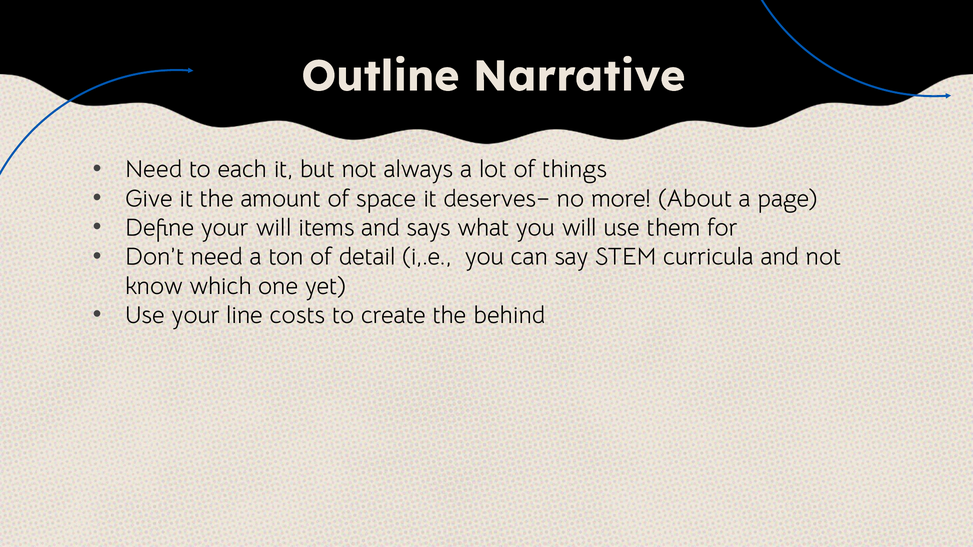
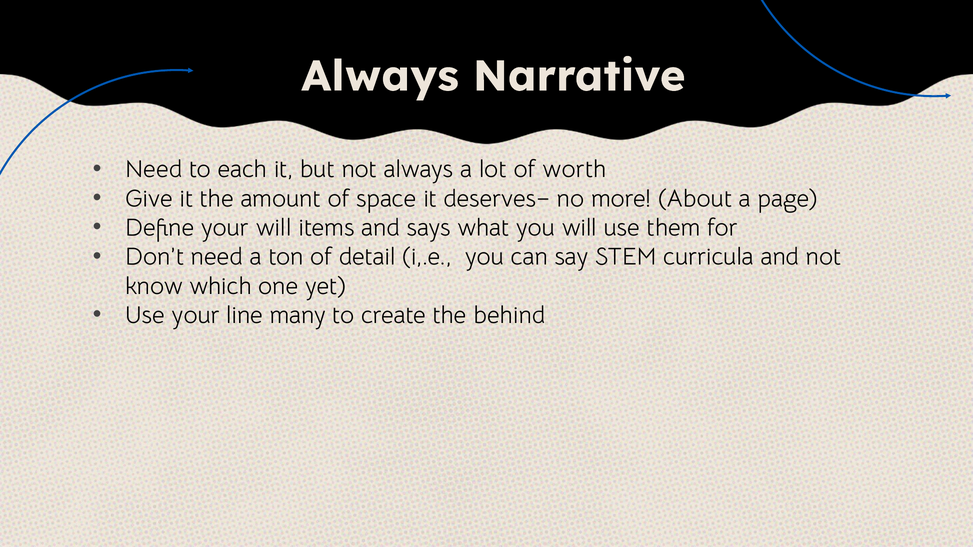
Outline at (380, 76): Outline -> Always
things: things -> worth
costs: costs -> many
